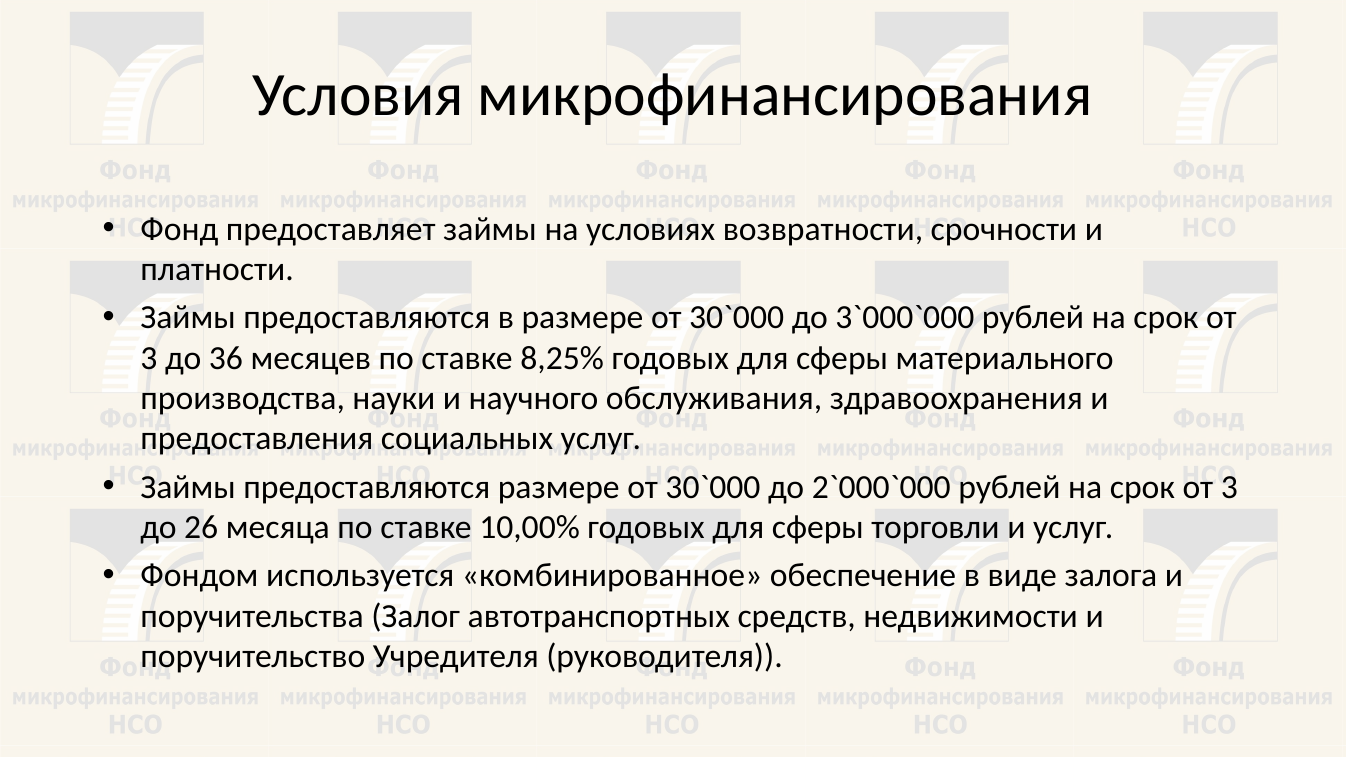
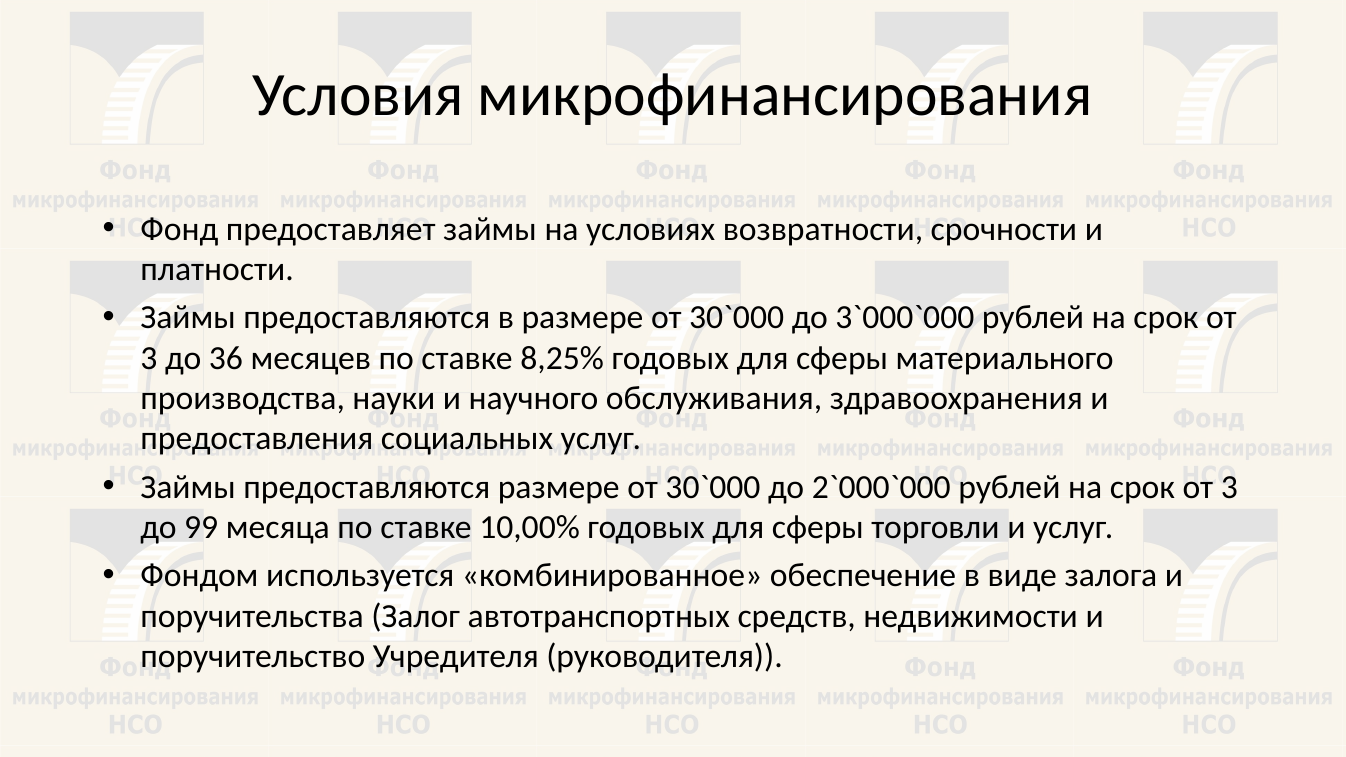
26: 26 -> 99
